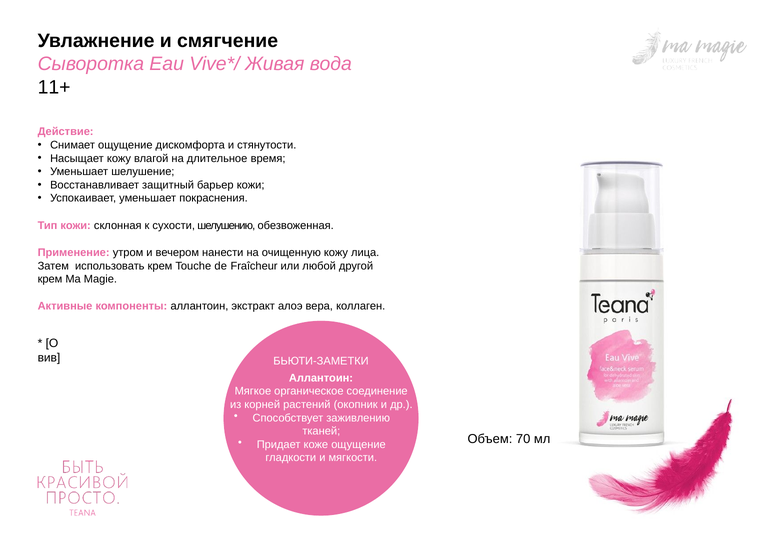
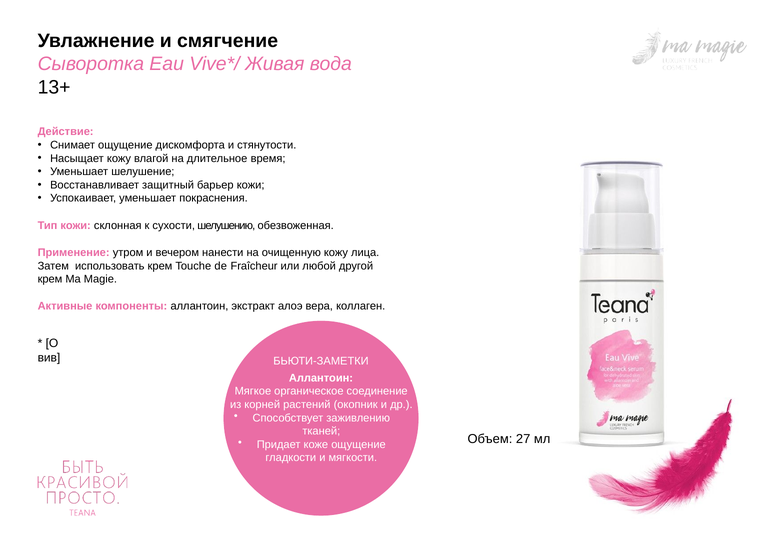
11+: 11+ -> 13+
70: 70 -> 27
